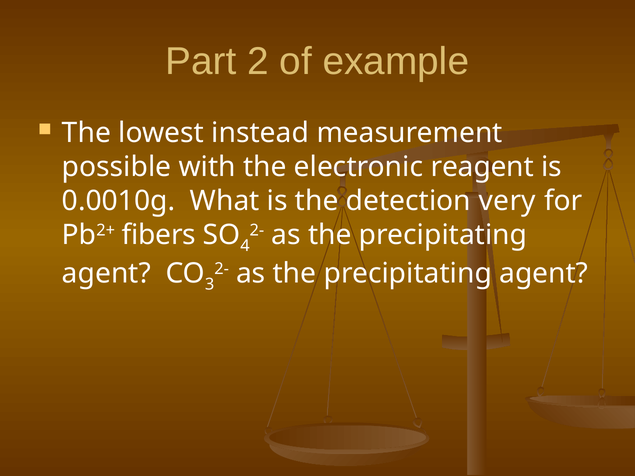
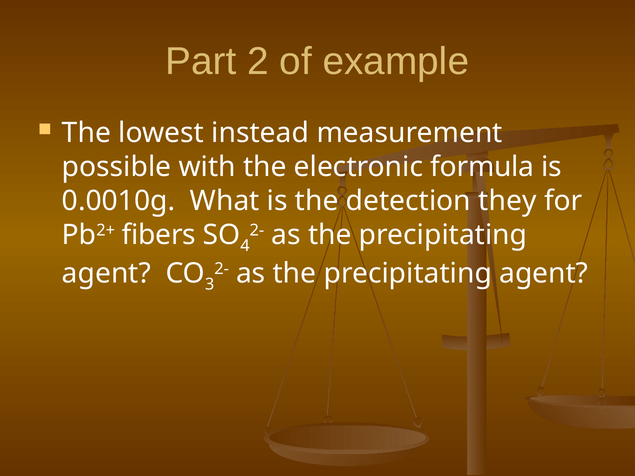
reagent: reagent -> formula
very: very -> they
